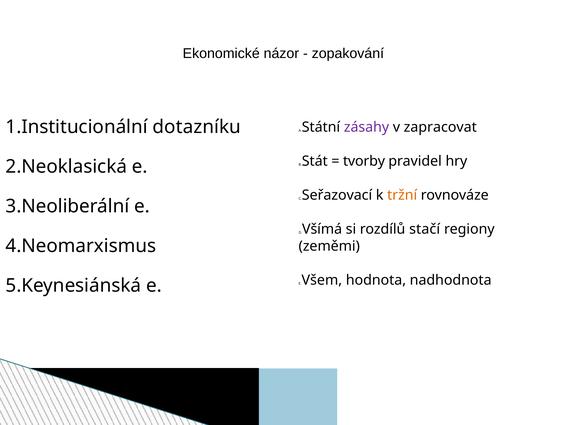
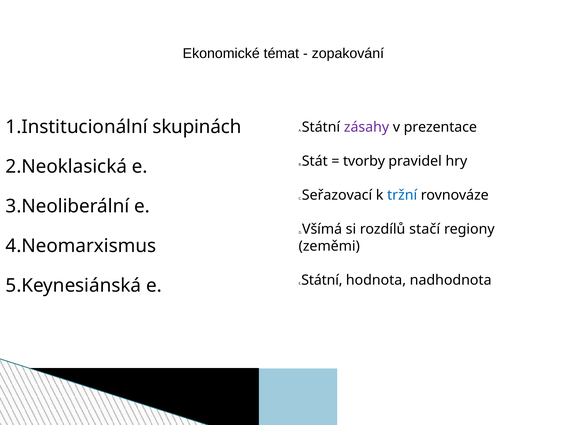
názor: názor -> témat
dotazníku: dotazníku -> skupinách
zapracovat: zapracovat -> prezentace
tržní colour: orange -> blue
E Všem: Všem -> Státní
